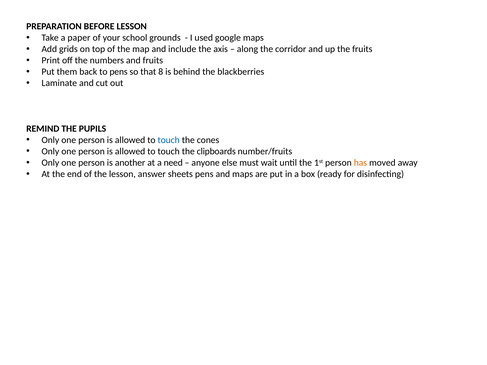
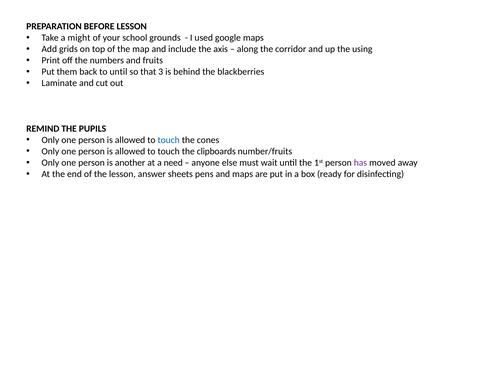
paper: paper -> might
the fruits: fruits -> using
to pens: pens -> until
8: 8 -> 3
has colour: orange -> purple
